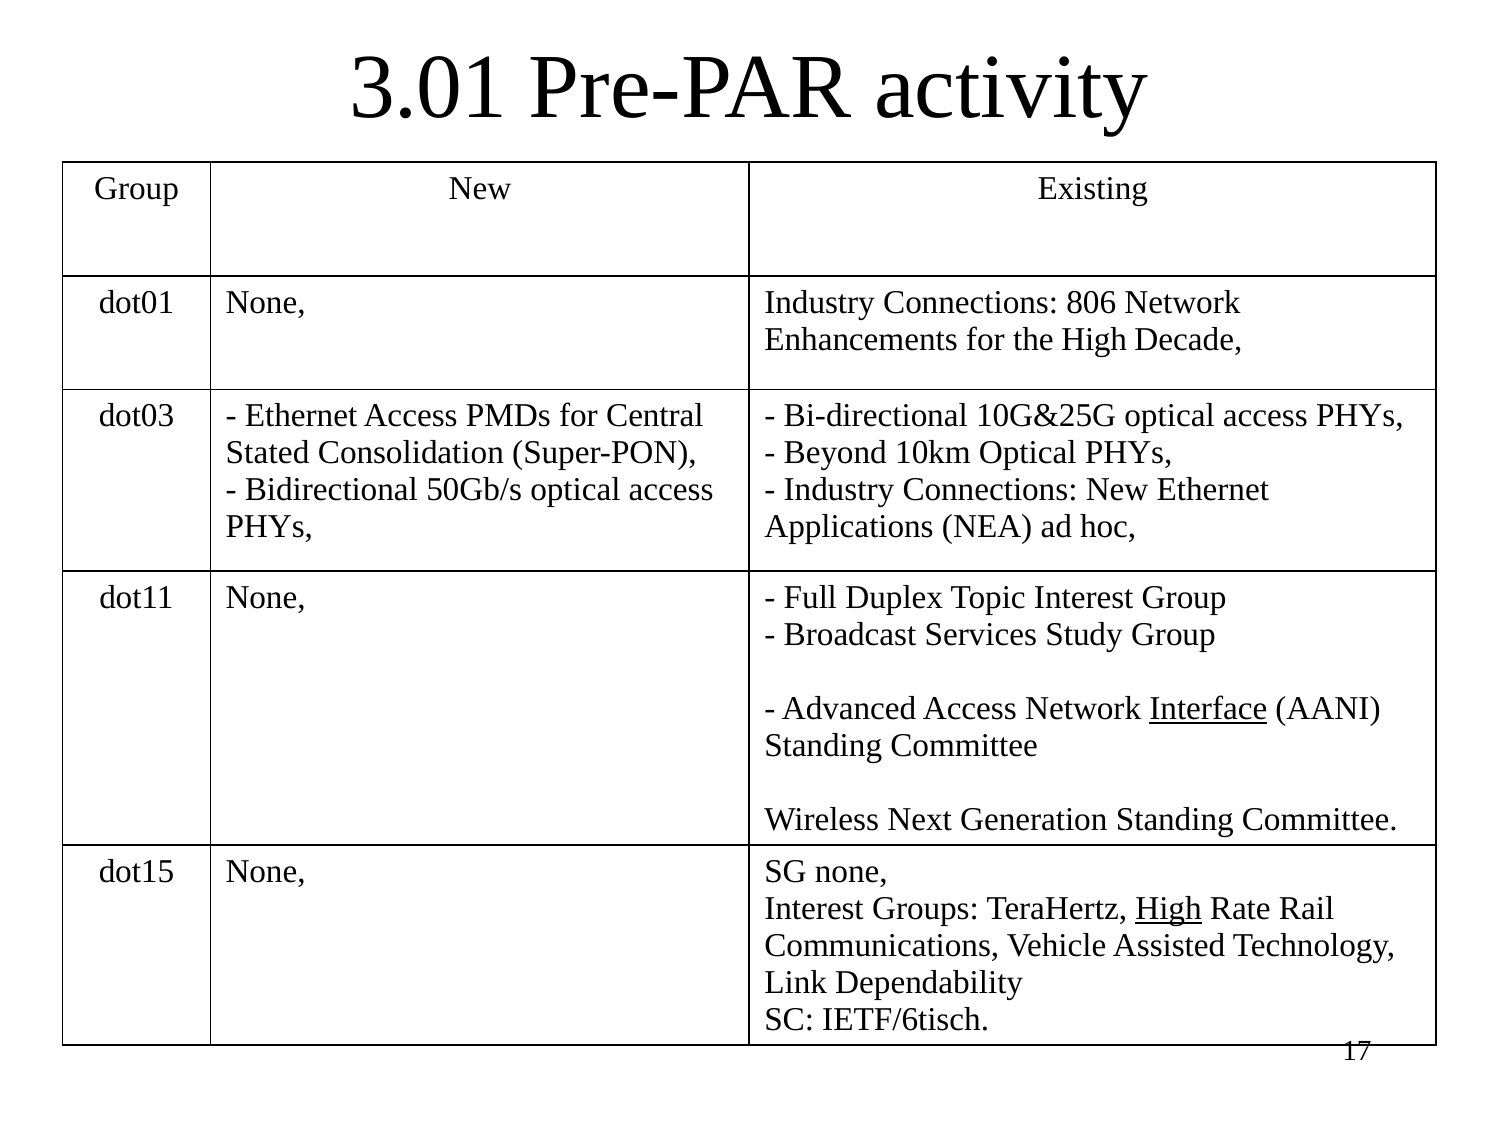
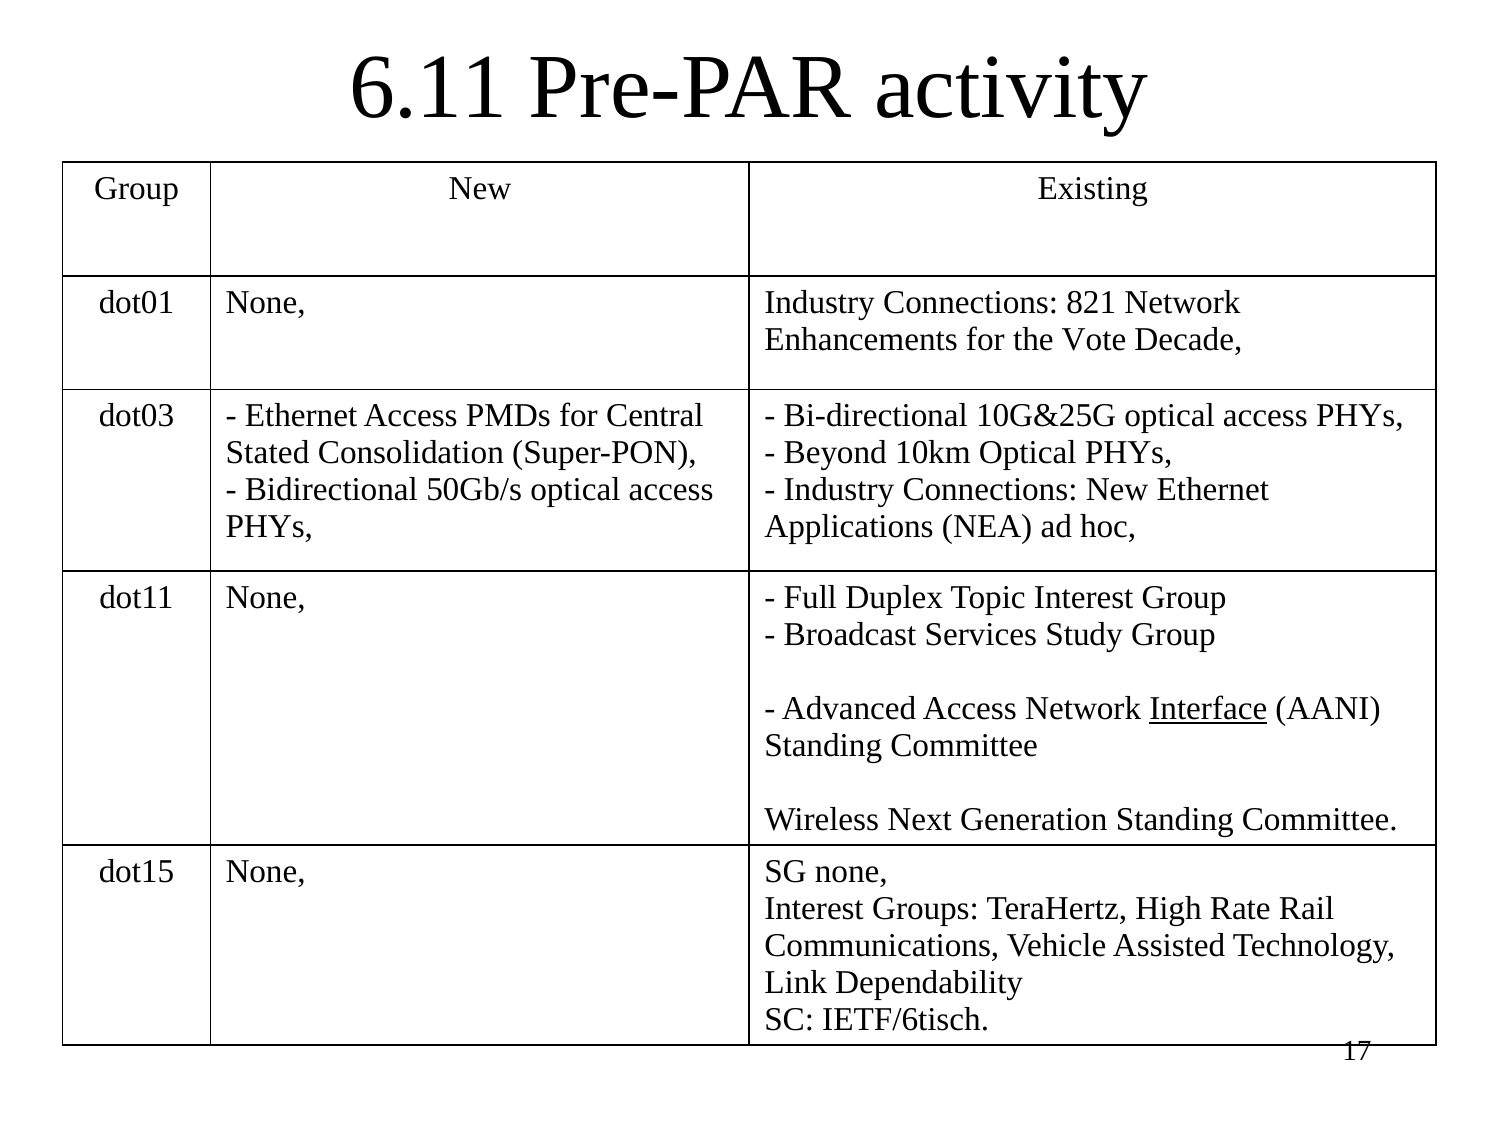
3.01: 3.01 -> 6.11
806: 806 -> 821
the High: High -> Vote
High at (1169, 909) underline: present -> none
